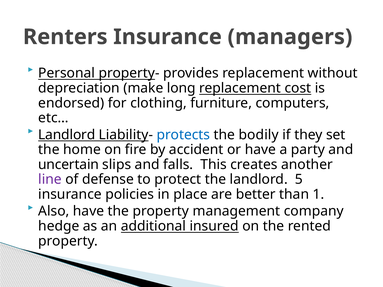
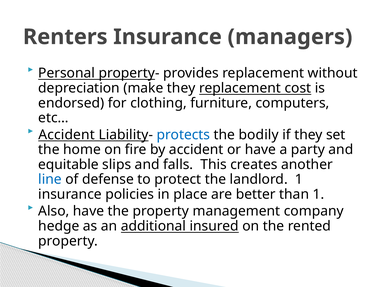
make long: long -> they
Landlord at (67, 135): Landlord -> Accident
uncertain: uncertain -> equitable
line colour: purple -> blue
landlord 5: 5 -> 1
